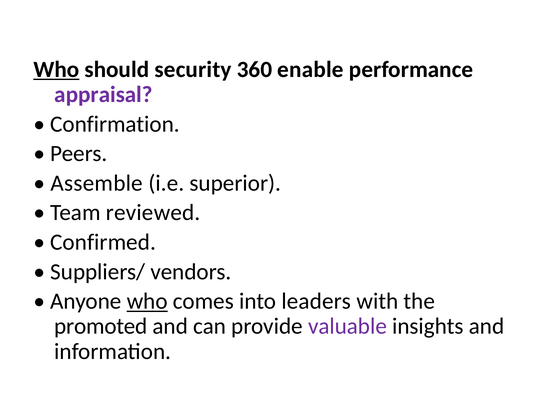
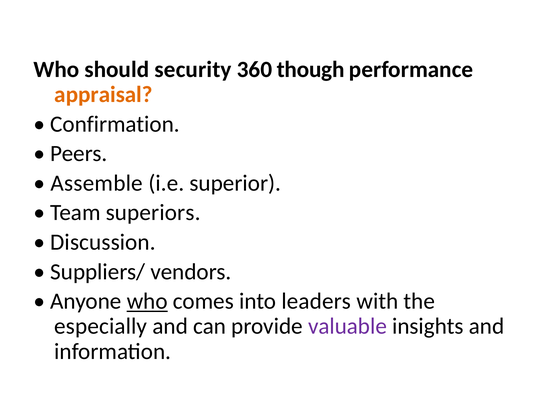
Who at (56, 69) underline: present -> none
enable: enable -> though
appraisal colour: purple -> orange
reviewed: reviewed -> superiors
Confirmed: Confirmed -> Discussion
promoted: promoted -> especially
